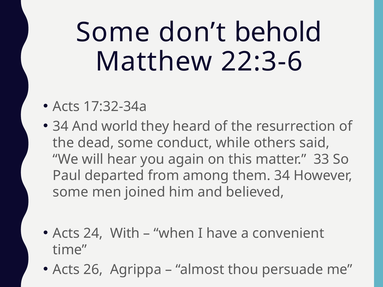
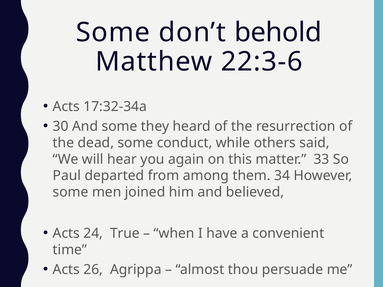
34 at (61, 127): 34 -> 30
And world: world -> some
With: With -> True
